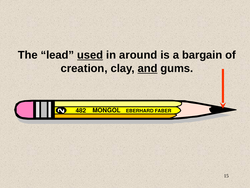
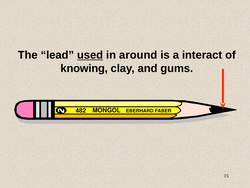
bargain: bargain -> interact
creation: creation -> knowing
and underline: present -> none
